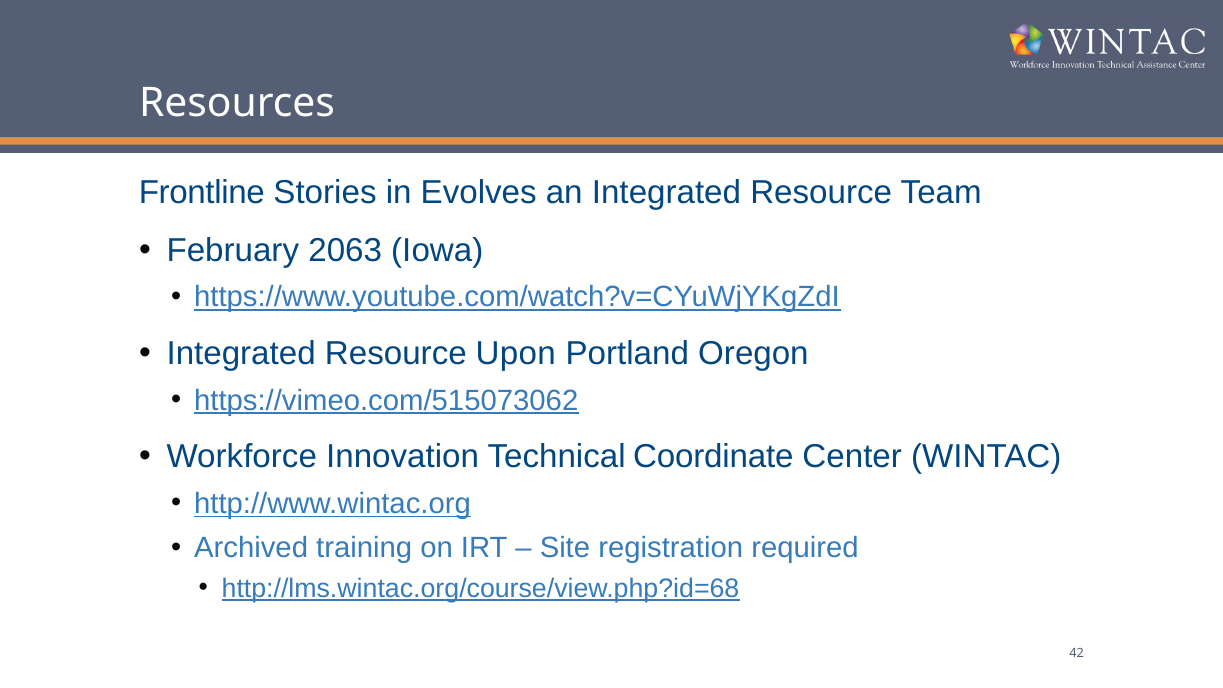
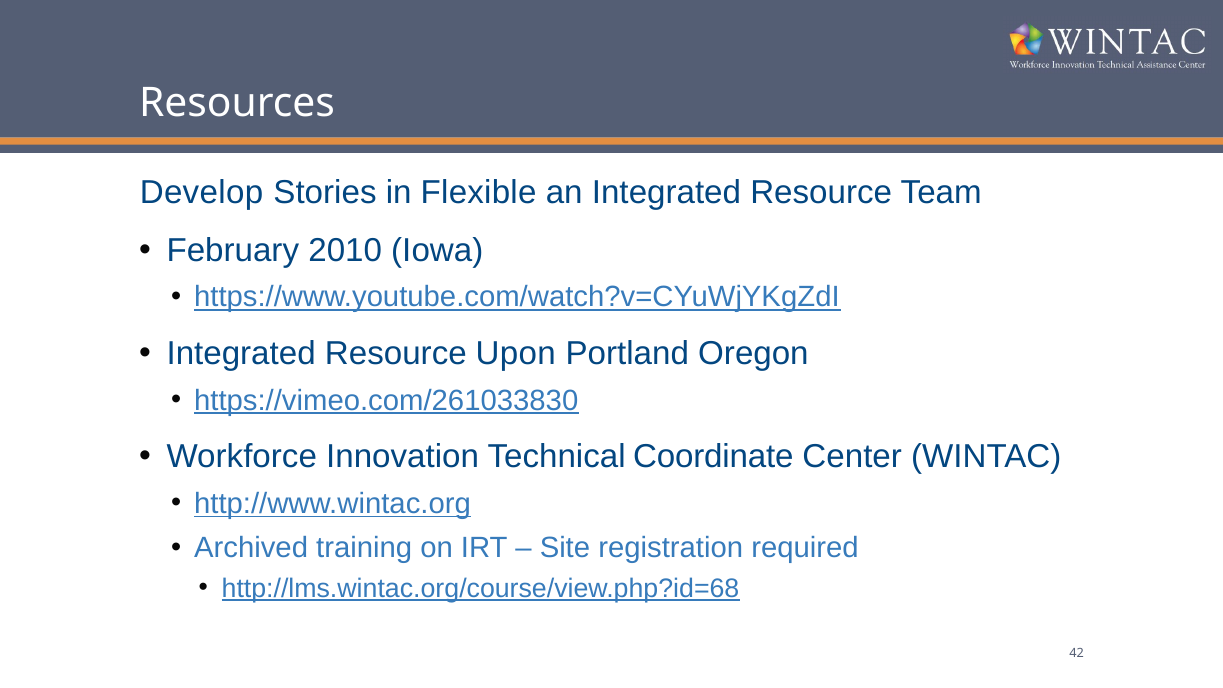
Frontline: Frontline -> Develop
Evolves: Evolves -> Flexible
2063: 2063 -> 2010
https://vimeo.com/515073062: https://vimeo.com/515073062 -> https://vimeo.com/261033830
